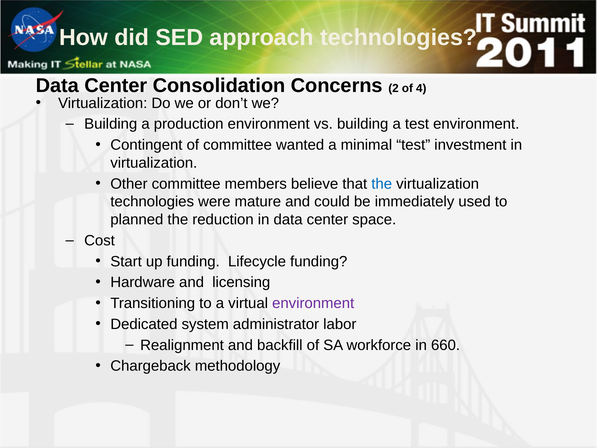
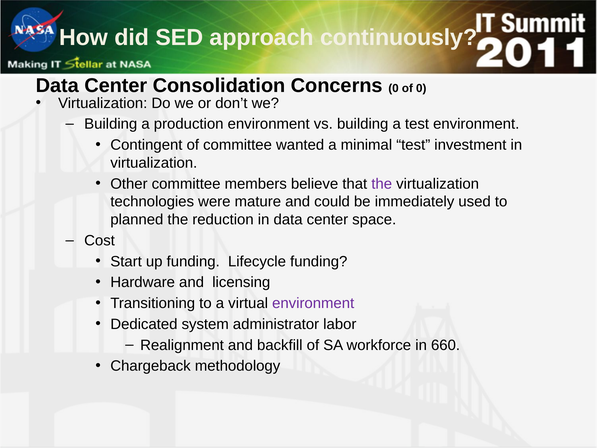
approach technologies: technologies -> continuously
Concerns 2: 2 -> 0
of 4: 4 -> 0
the at (382, 184) colour: blue -> purple
